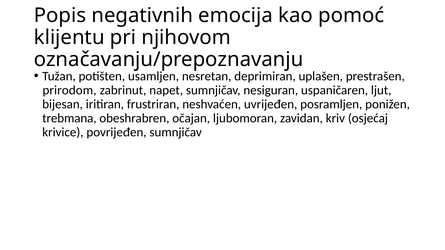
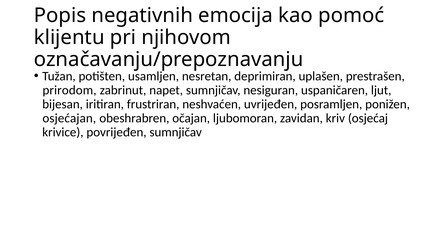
trebmana: trebmana -> osjećajan
